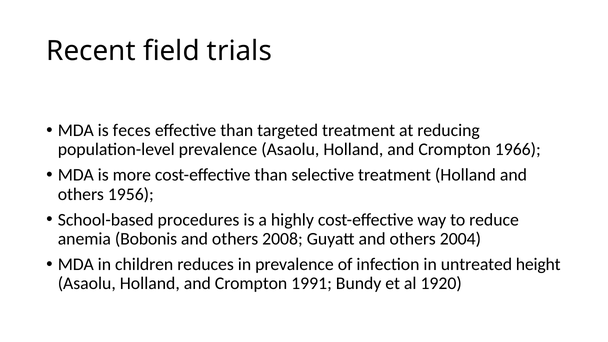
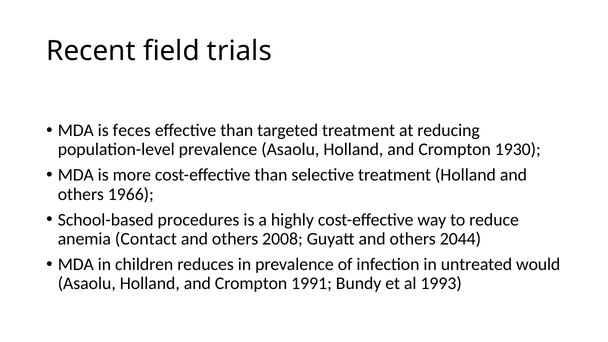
1966: 1966 -> 1930
1956: 1956 -> 1966
Bobonis: Bobonis -> Contact
2004: 2004 -> 2044
height: height -> would
1920: 1920 -> 1993
